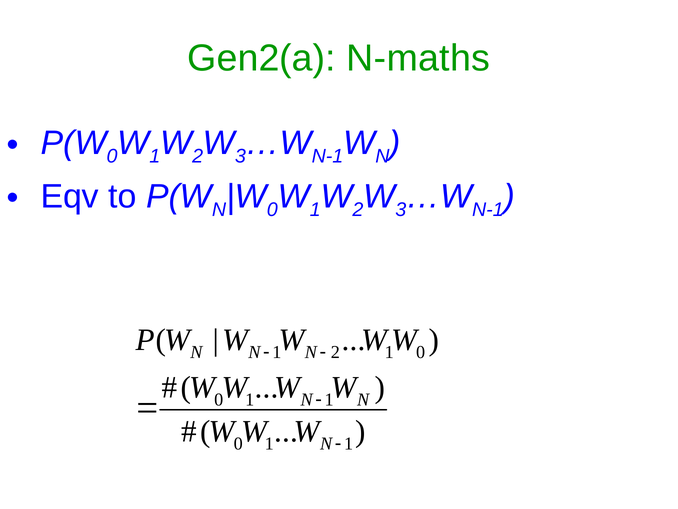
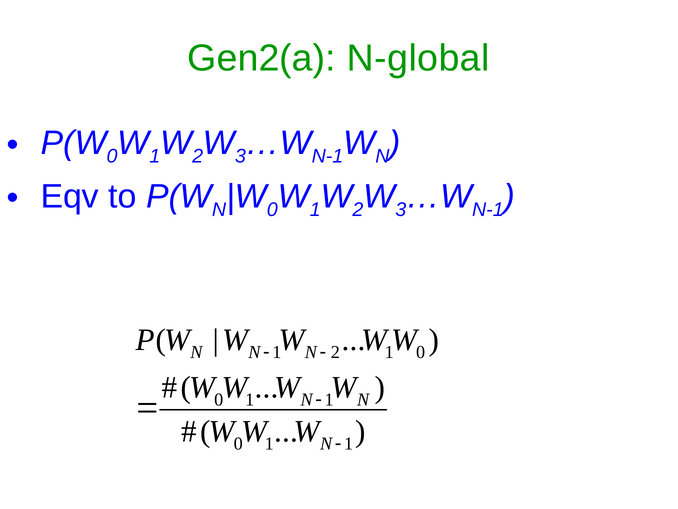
N-maths: N-maths -> N-global
